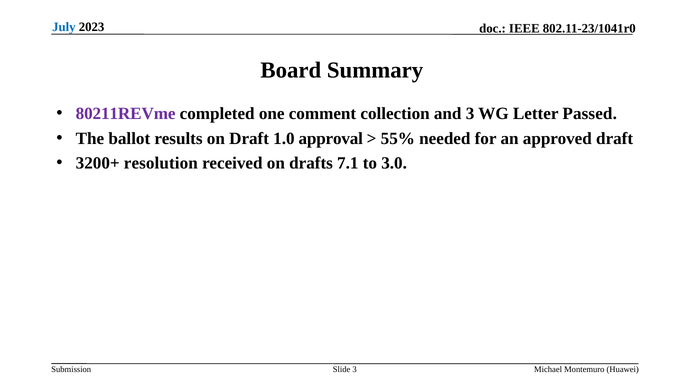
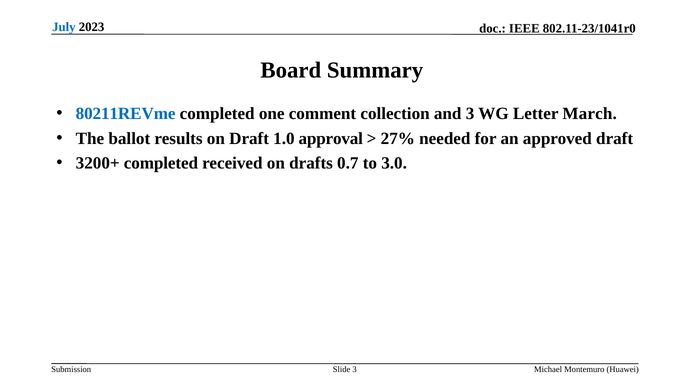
80211REVme colour: purple -> blue
Passed: Passed -> March
55%: 55% -> 27%
3200+ resolution: resolution -> completed
7.1: 7.1 -> 0.7
